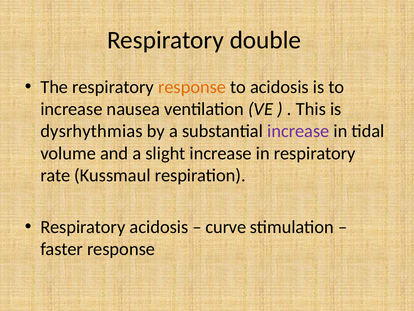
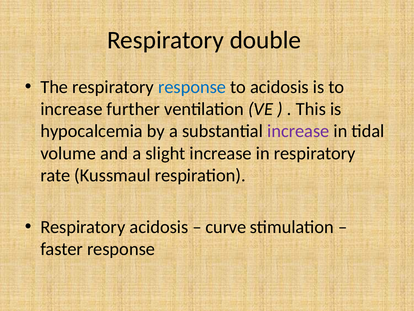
response at (192, 87) colour: orange -> blue
nausea: nausea -> further
dysrhythmias: dysrhythmias -> hypocalcemia
